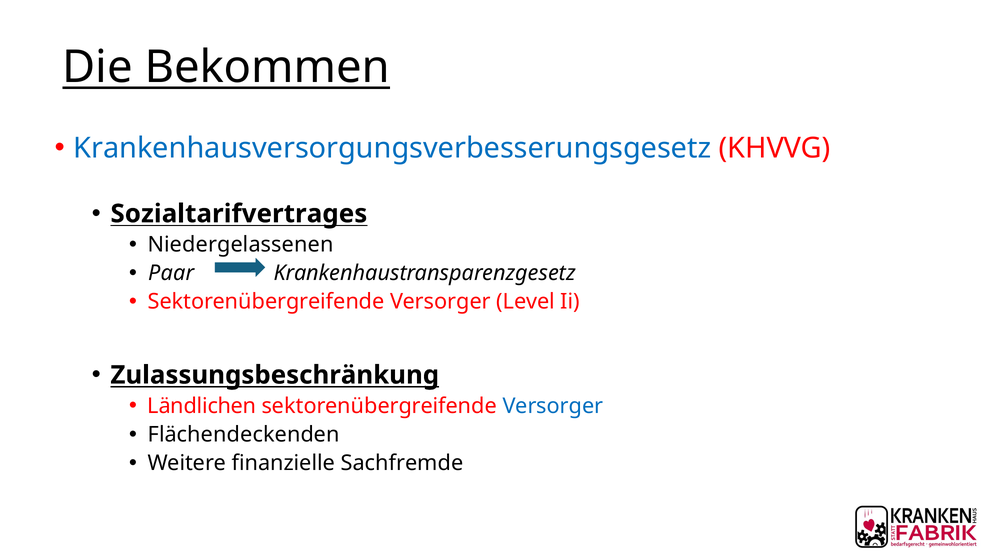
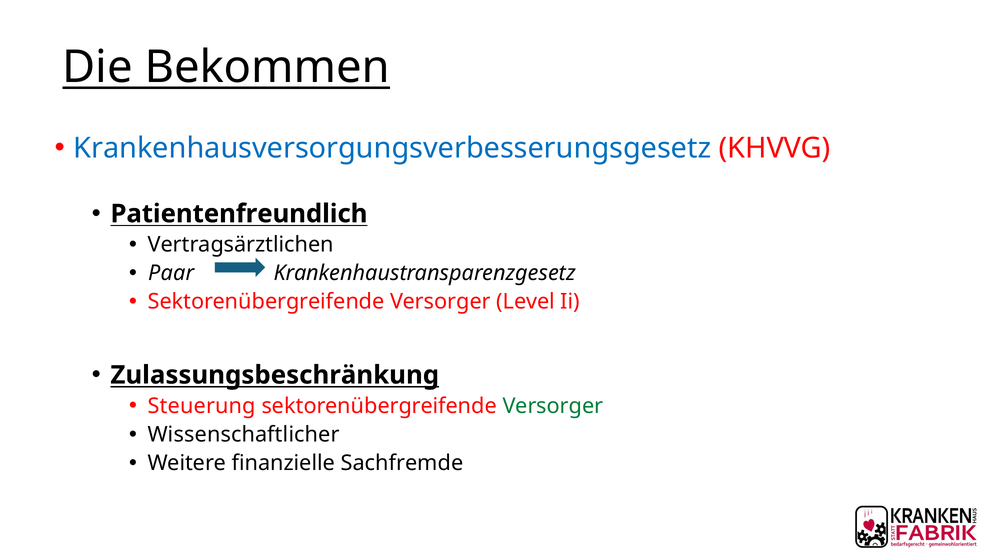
Sozialtarifvertrages: Sozialtarifvertrages -> Patientenfreundlich
Niedergelassenen: Niedergelassenen -> Vertragsärztlichen
Ländlichen: Ländlichen -> Steuerung
Versorger at (553, 406) colour: blue -> green
Flächendeckenden: Flächendeckenden -> Wissenschaftlicher
